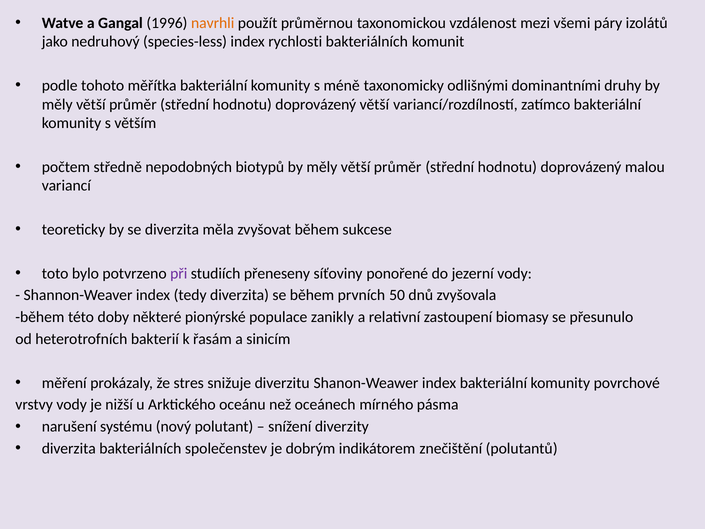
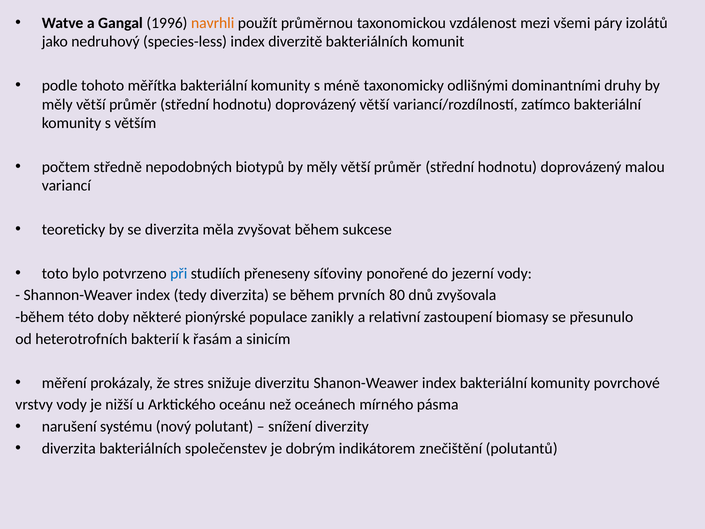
rychlosti: rychlosti -> diverzitě
při colour: purple -> blue
50: 50 -> 80
